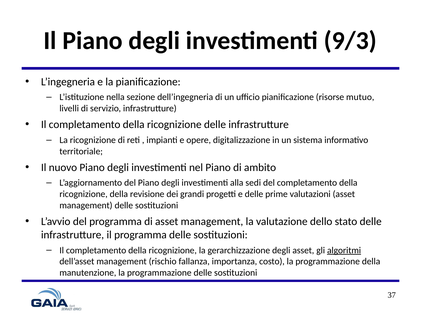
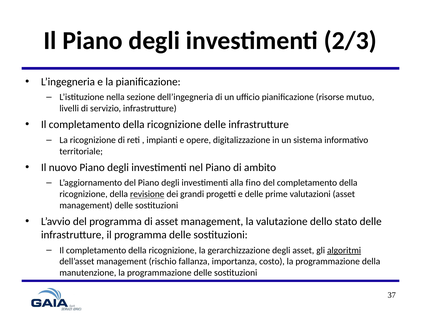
9/3: 9/3 -> 2/3
sedi: sedi -> fino
revisione underline: none -> present
